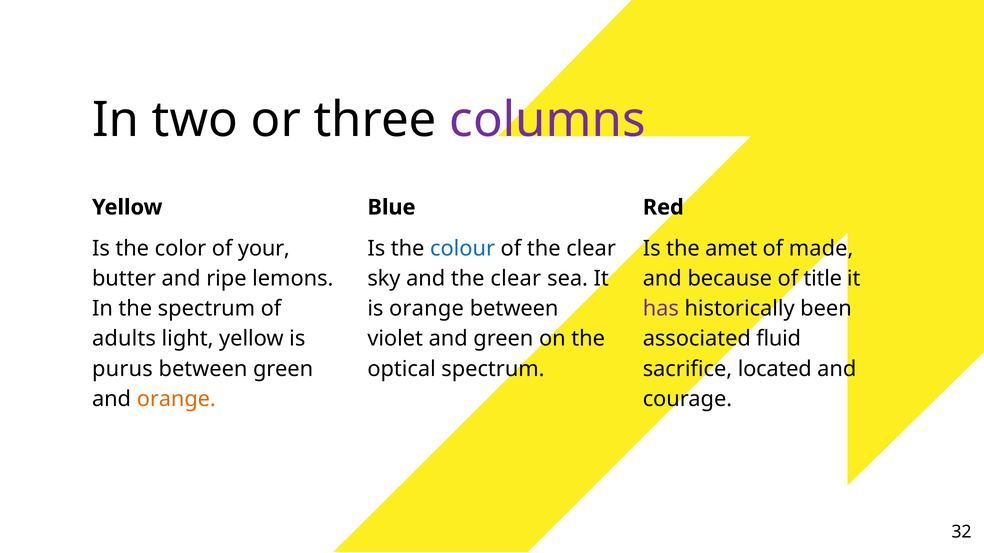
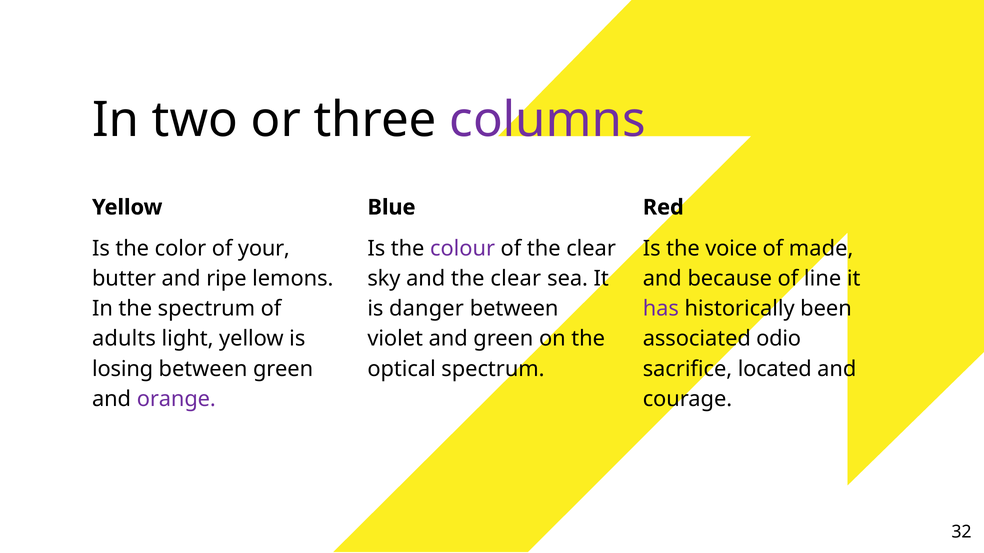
colour colour: blue -> purple
amet: amet -> voice
title: title -> line
is orange: orange -> danger
fluid: fluid -> odio
purus: purus -> losing
orange at (176, 399) colour: orange -> purple
